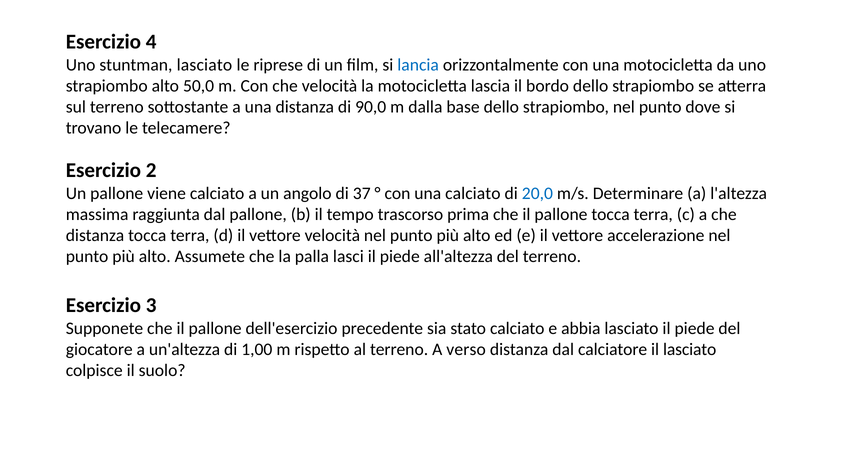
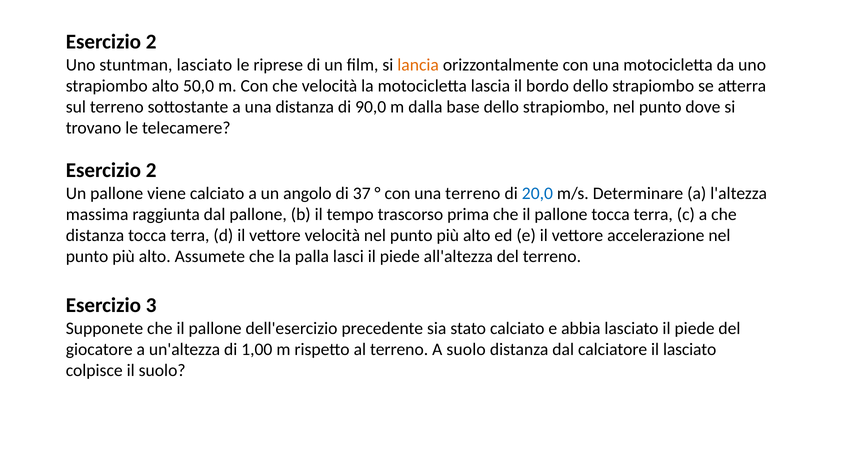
4 at (151, 42): 4 -> 2
lancia colour: blue -> orange
una calciato: calciato -> terreno
A verso: verso -> suolo
